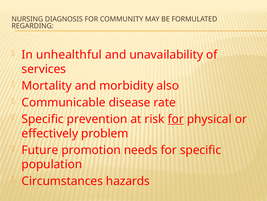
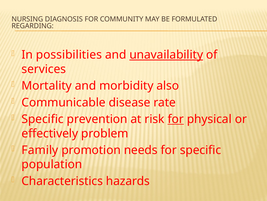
unhealthful: unhealthful -> possibilities
unavailability underline: none -> present
Future: Future -> Family
Circumstances: Circumstances -> Characteristics
